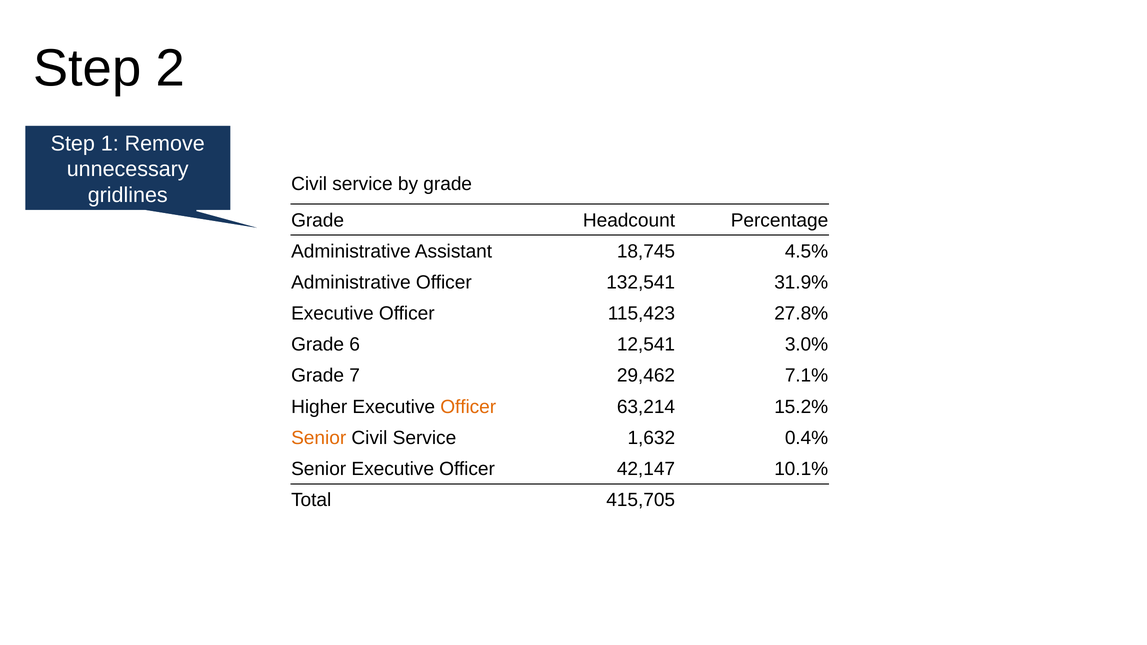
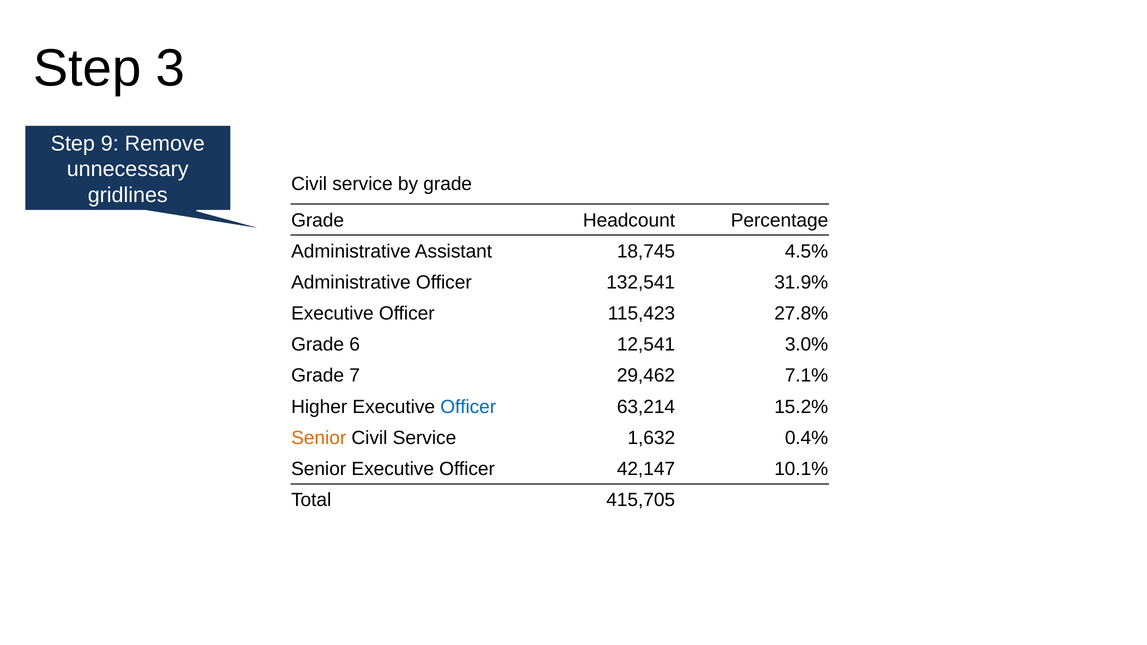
2: 2 -> 3
1: 1 -> 9
Officer at (468, 407) colour: orange -> blue
